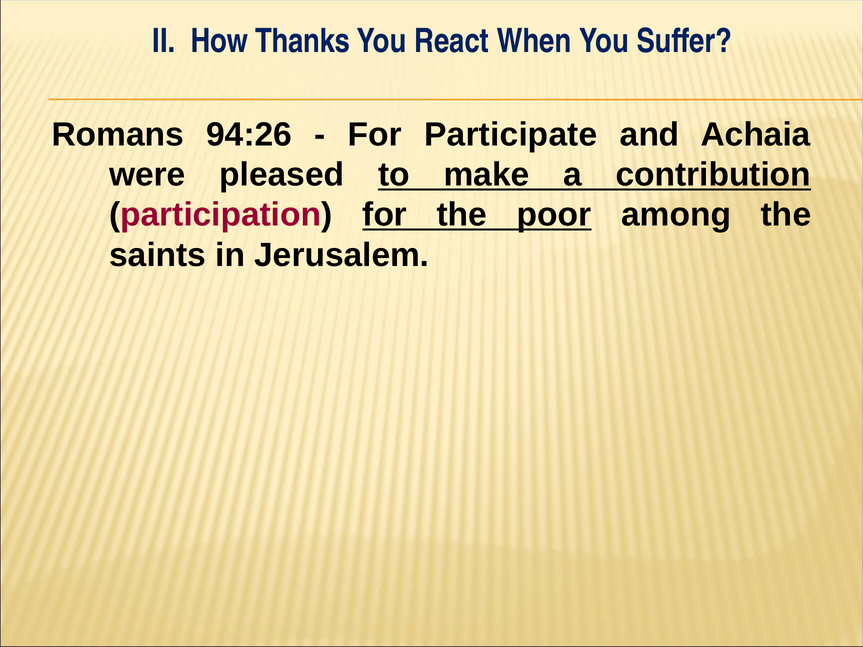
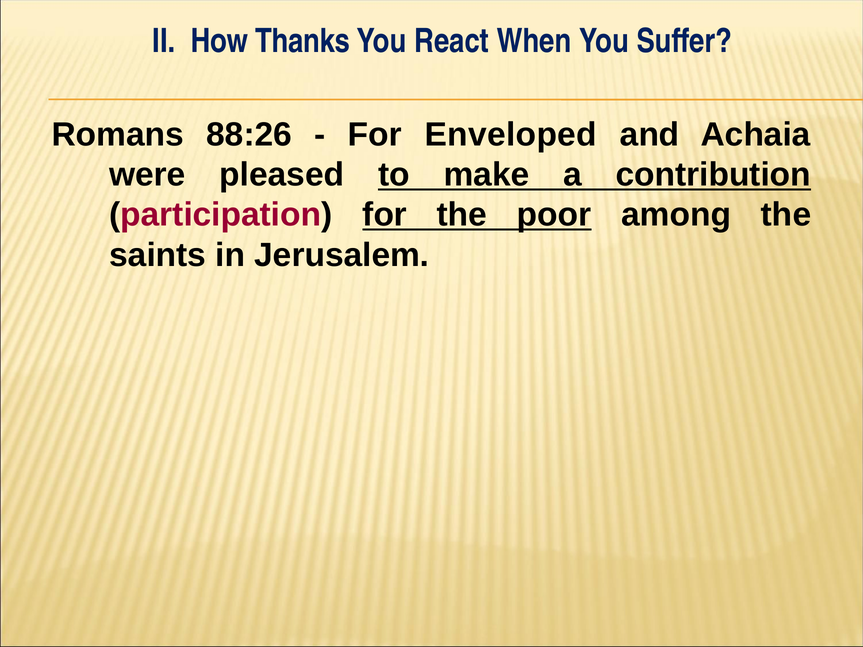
94:26: 94:26 -> 88:26
Participate: Participate -> Enveloped
